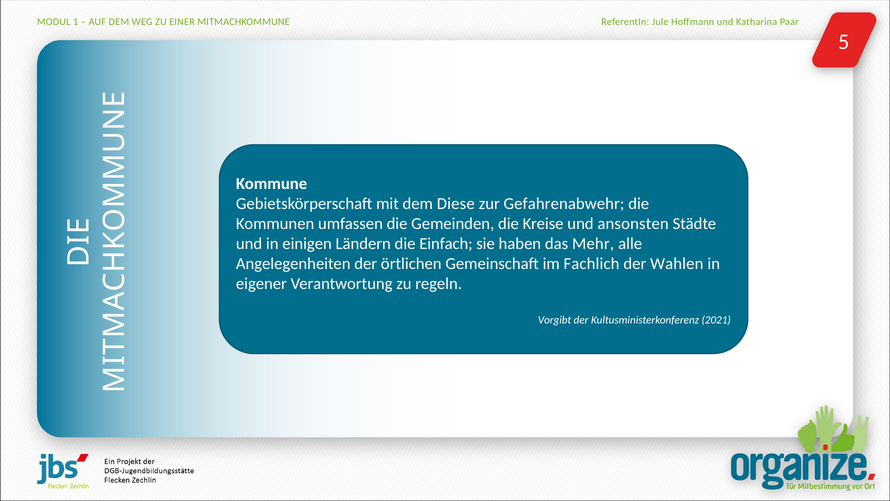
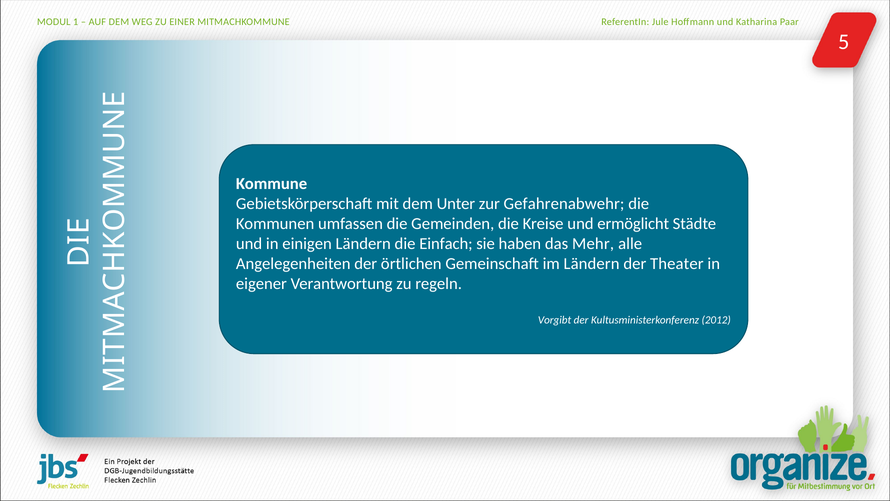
Diese: Diese -> Unter
ansonsten: ansonsten -> ermöglicht
im Fachlich: Fachlich -> Ländern
Wahlen: Wahlen -> Theater
2021: 2021 -> 2012
